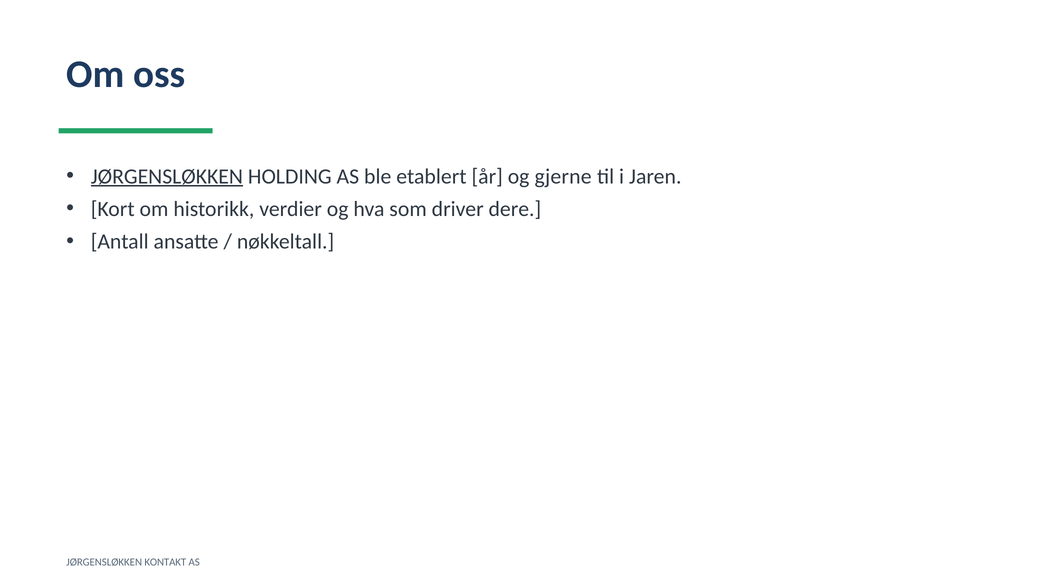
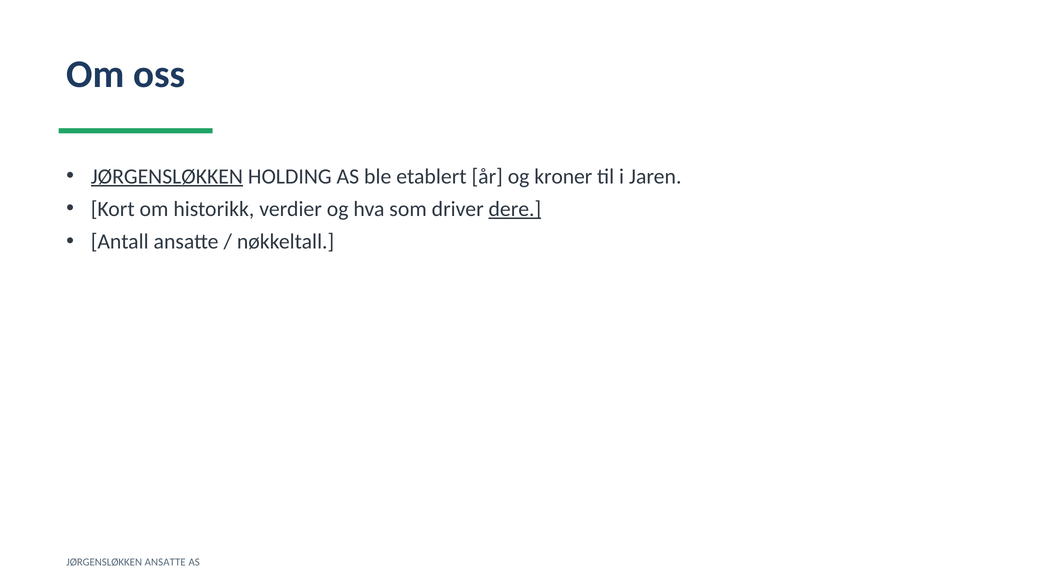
gjerne: gjerne -> kroner
dere underline: none -> present
JØRGENSLØKKEN KONTAKT: KONTAKT -> ANSATTE
